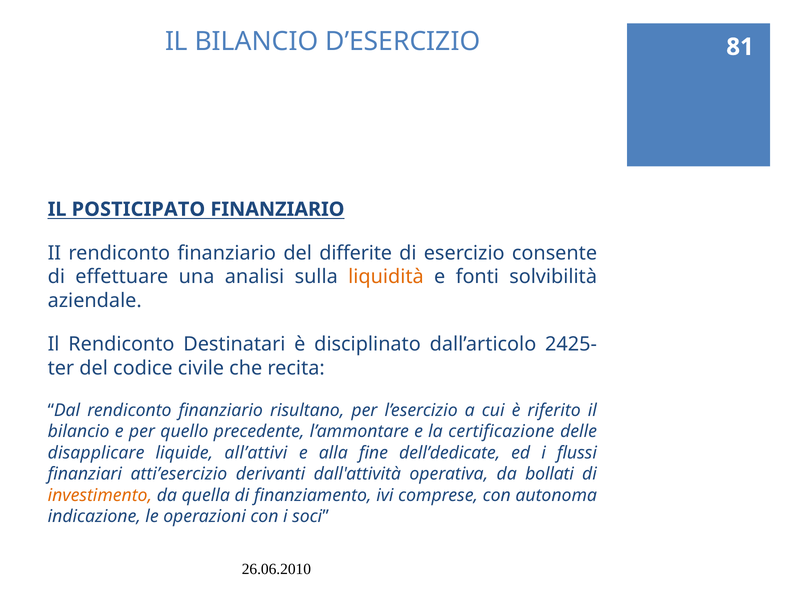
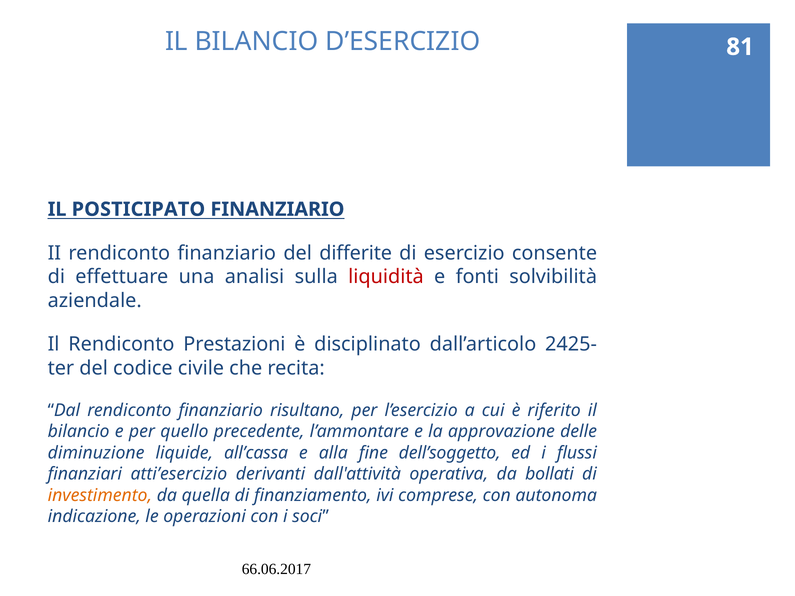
liquidità colour: orange -> red
Destinatari: Destinatari -> Prestazioni
certificazione: certificazione -> approvazione
disapplicare: disapplicare -> diminuzione
all’attivi: all’attivi -> all’cassa
dell’dedicate: dell’dedicate -> dell’soggetto
26.06.2010: 26.06.2010 -> 66.06.2017
